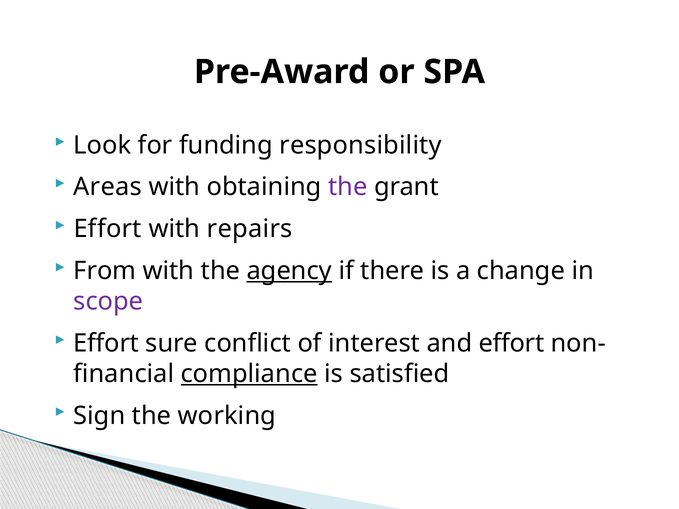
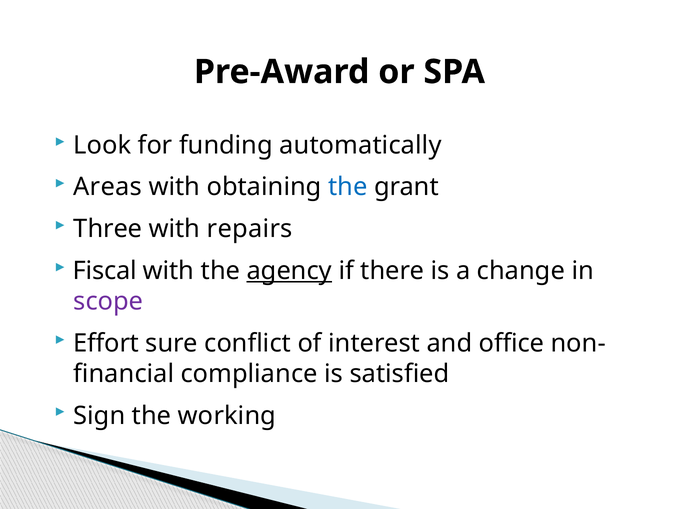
responsibility: responsibility -> automatically
the at (348, 187) colour: purple -> blue
Effort at (108, 229): Effort -> Three
From: From -> Fiscal
and effort: effort -> office
compliance underline: present -> none
